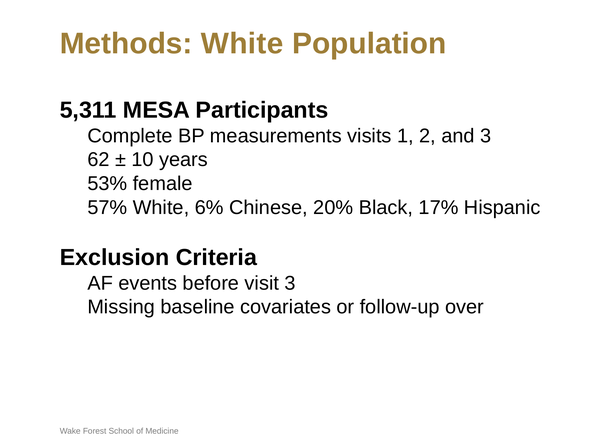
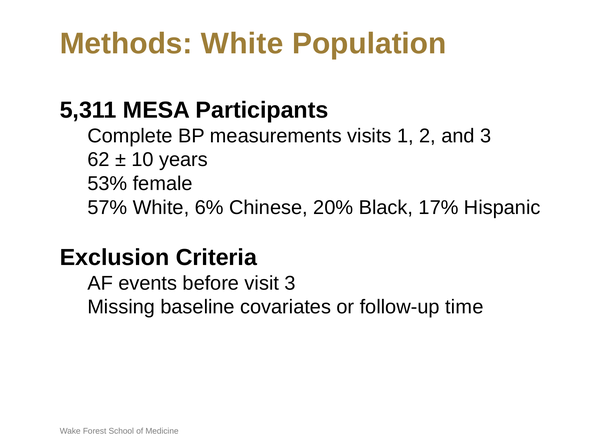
over: over -> time
